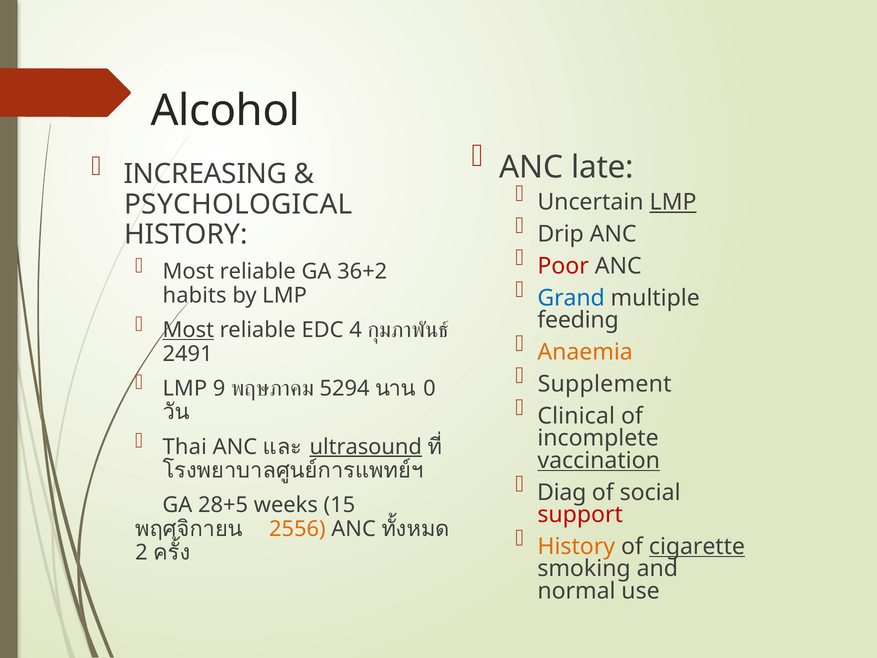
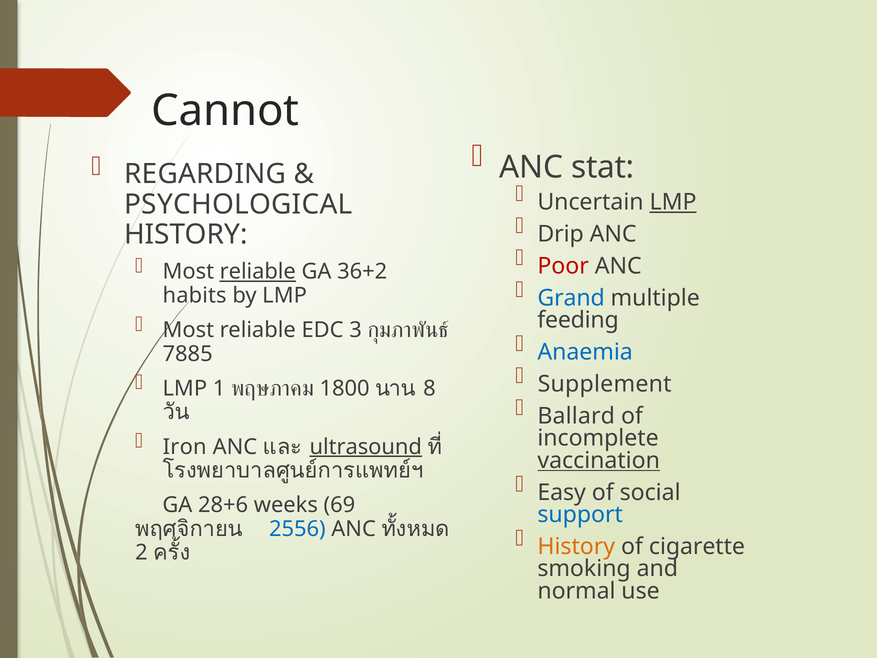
Alcohol: Alcohol -> Cannot
late: late -> stat
INCREASING: INCREASING -> REGARDING
reliable at (258, 272) underline: none -> present
Most at (188, 330) underline: present -> none
4: 4 -> 3
Anaemia colour: orange -> blue
2491: 2491 -> 7885
9: 9 -> 1
5294: 5294 -> 1800
0: 0 -> 8
Clinical: Clinical -> Ballard
Thai: Thai -> Iron
Diag: Diag -> Easy
28+5: 28+5 -> 28+6
15: 15 -> 69
support colour: red -> blue
2556 colour: orange -> blue
cigarette underline: present -> none
